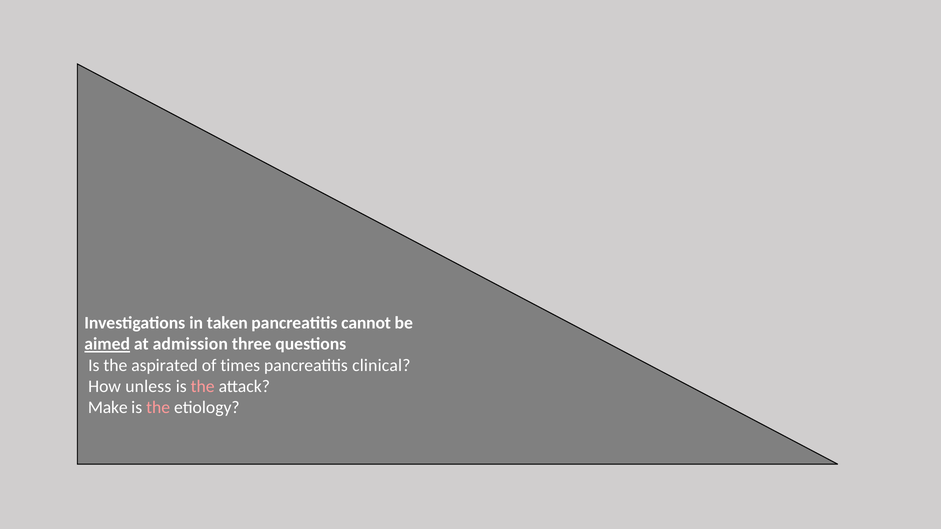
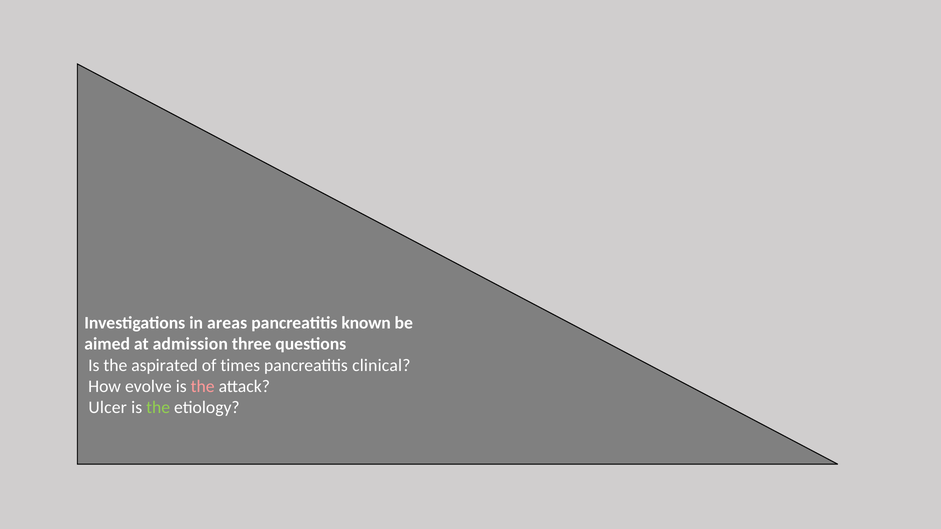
taken: taken -> areas
cannot: cannot -> known
aimed underline: present -> none
unless: unless -> evolve
Make: Make -> Ulcer
the at (158, 408) colour: pink -> light green
